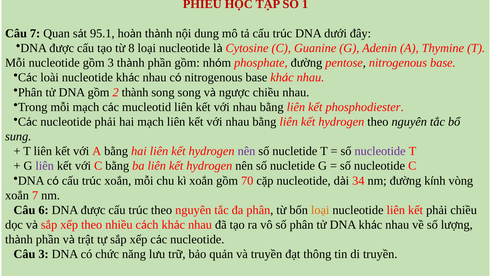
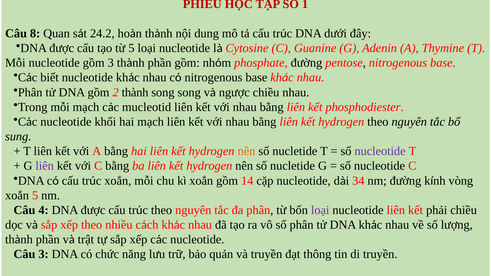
Câu 7: 7 -> 8
95.1: 95.1 -> 24.2
từ 8: 8 -> 5
loài: loài -> biết
nucleotide phải: phải -> khối
nên at (246, 151) colour: purple -> orange
70: 70 -> 14
xoắn 7: 7 -> 5
6: 6 -> 4
loại at (320, 210) colour: orange -> purple
